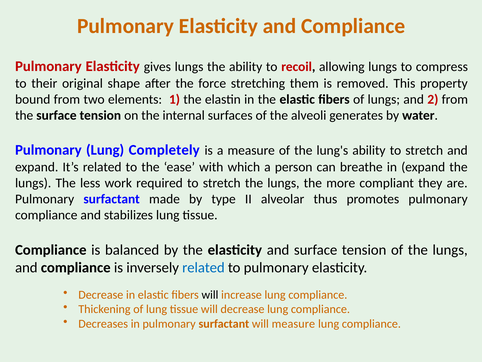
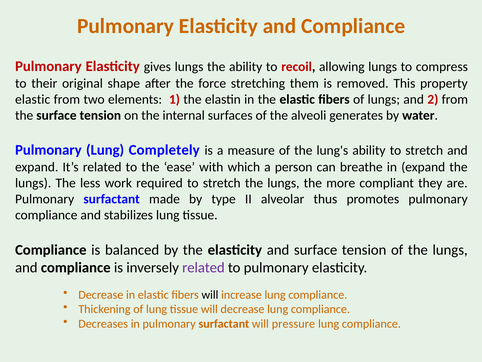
bound at (33, 99): bound -> elastic
related at (203, 267) colour: blue -> purple
will measure: measure -> pressure
